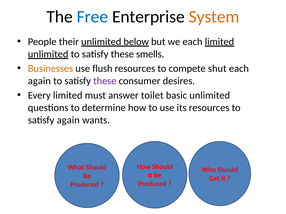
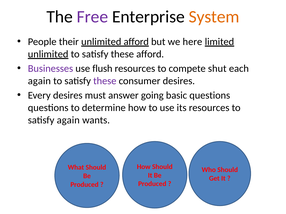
Free colour: blue -> purple
unlimited below: below -> afford
we each: each -> here
these smells: smells -> afford
Businesses colour: orange -> purple
Every limited: limited -> desires
toilet: toilet -> going
basic unlimited: unlimited -> questions
